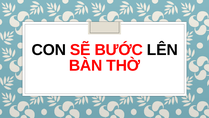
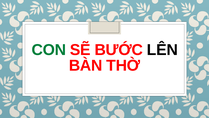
CON colour: black -> green
